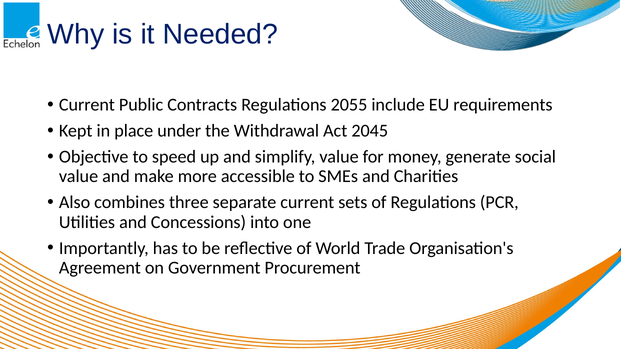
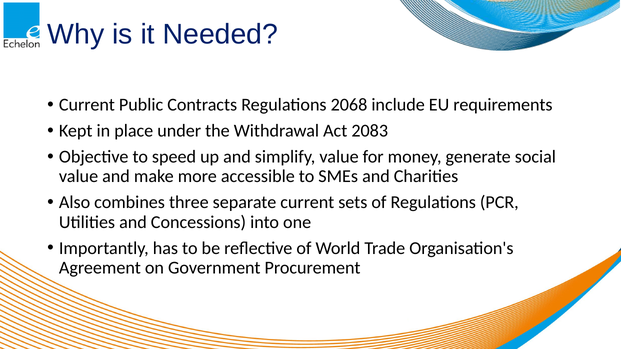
2055: 2055 -> 2068
2045: 2045 -> 2083
